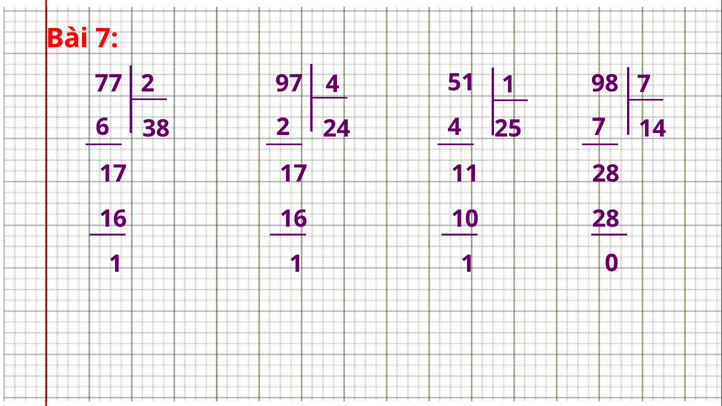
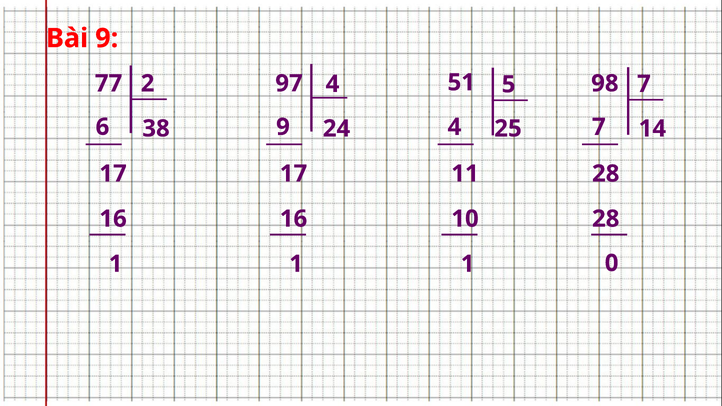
Bài 7: 7 -> 9
51 1: 1 -> 5
38 2: 2 -> 9
